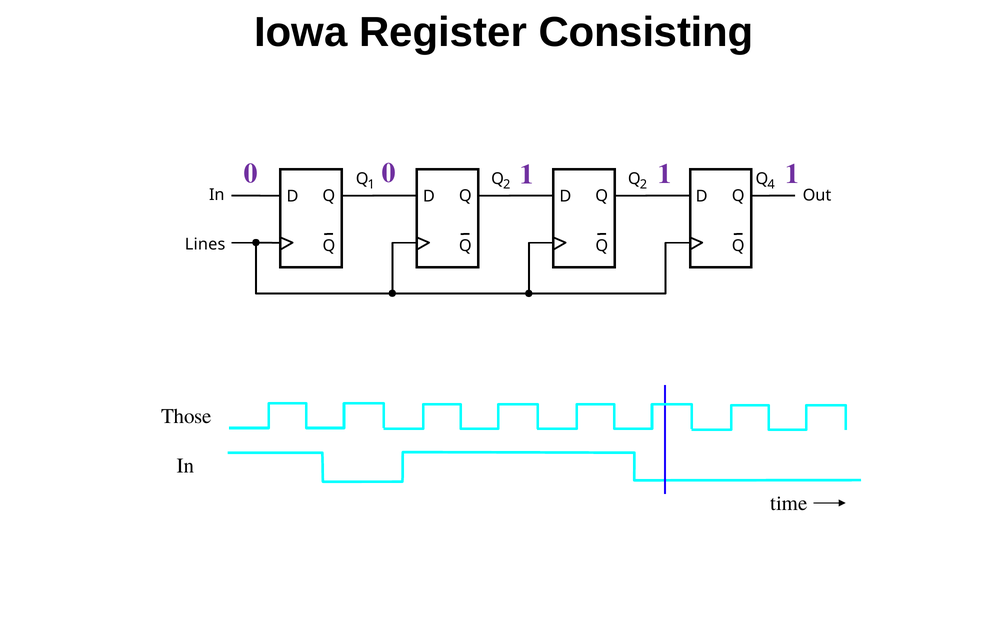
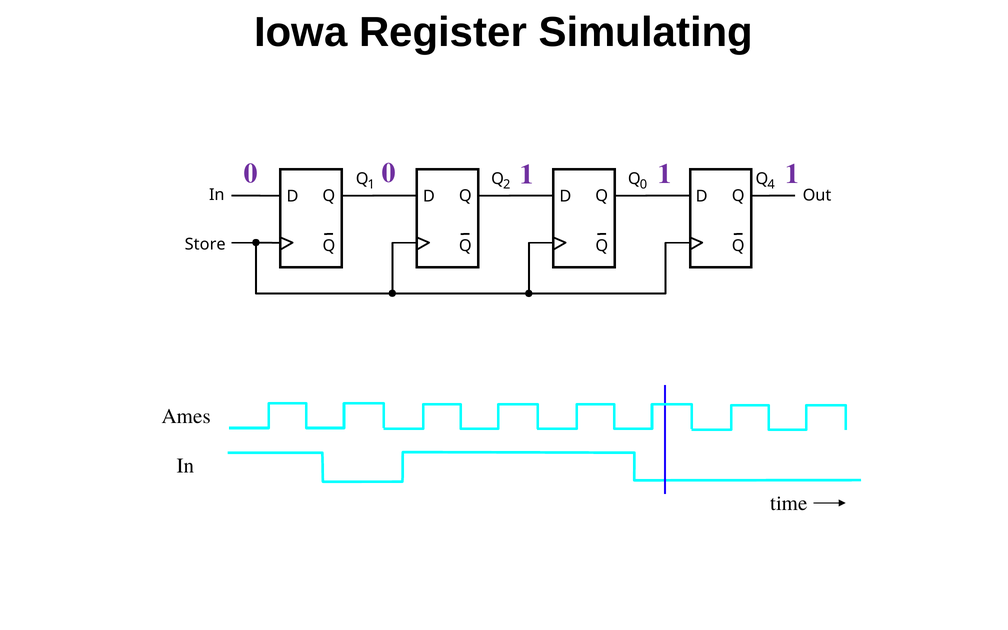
Consisting: Consisting -> Simulating
2 Q 2: 2 -> 0
Lines: Lines -> Store
Those: Those -> Ames
